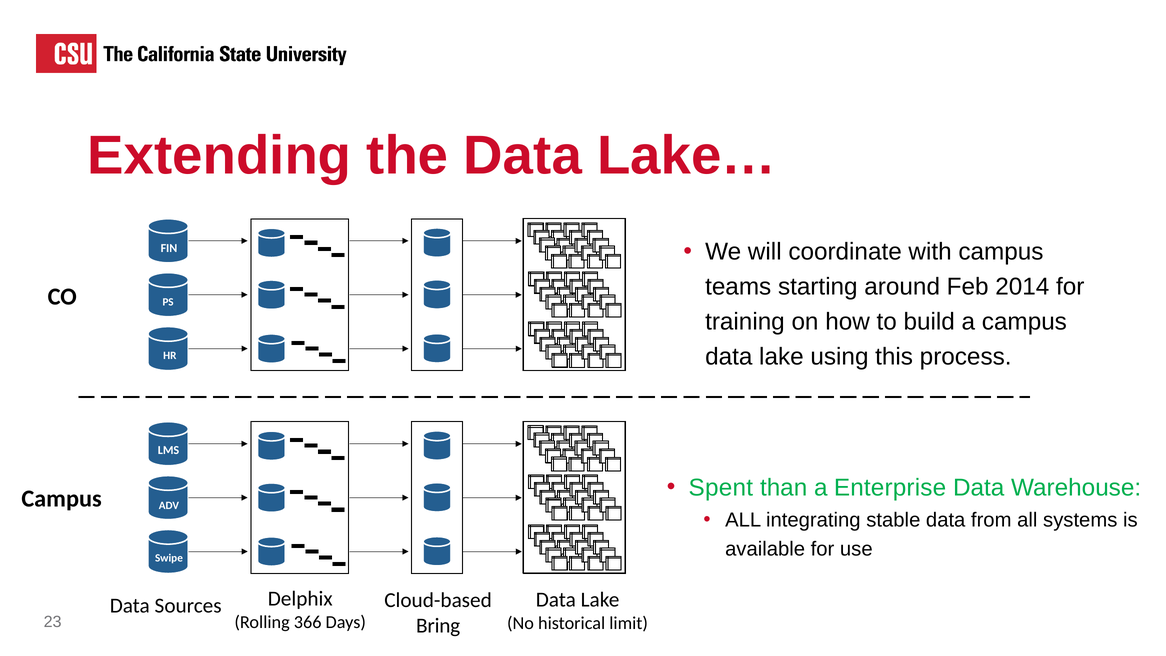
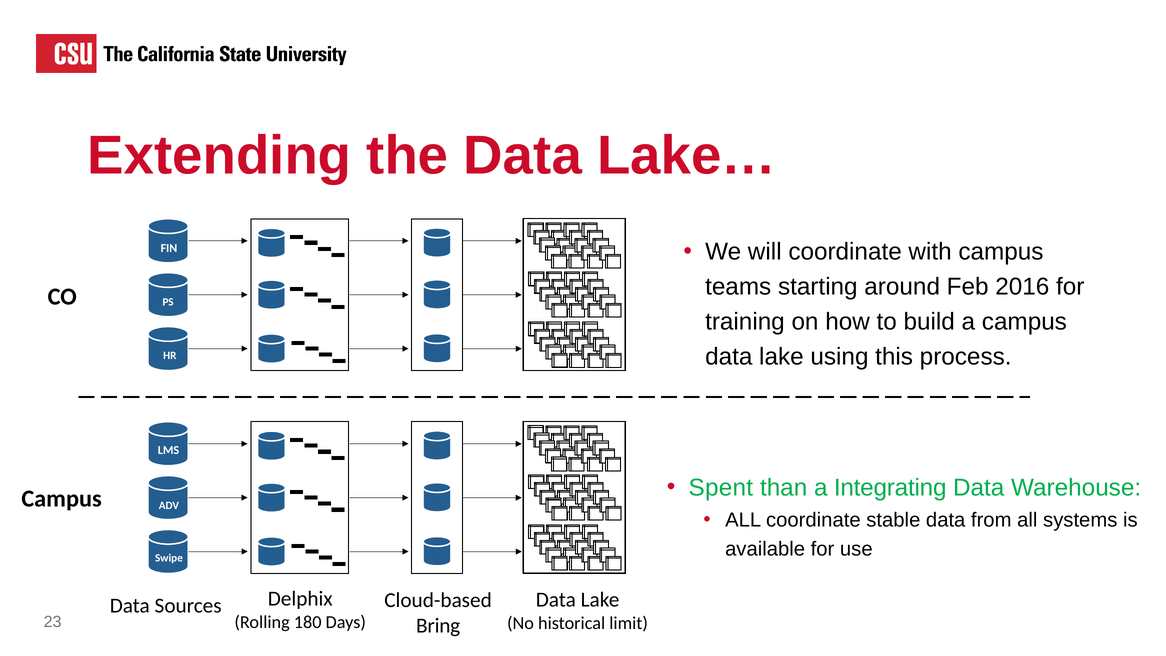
2014: 2014 -> 2016
Enterprise: Enterprise -> Integrating
ALL integrating: integrating -> coordinate
366: 366 -> 180
